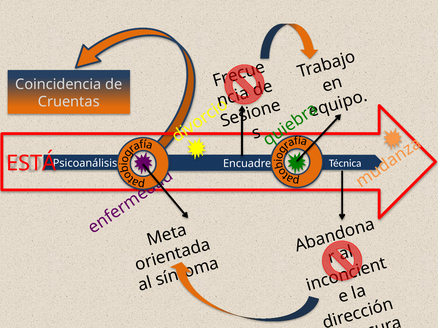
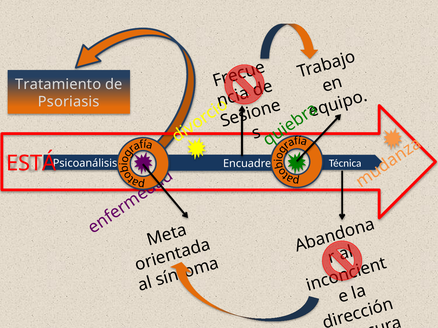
Coincidencia: Coincidencia -> Tratamiento
Cruentas: Cruentas -> Psoriasis
